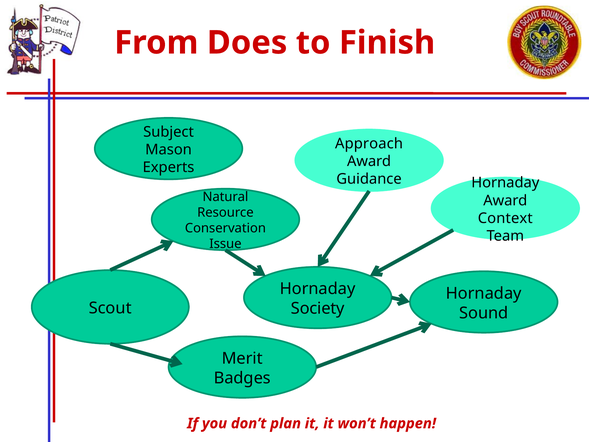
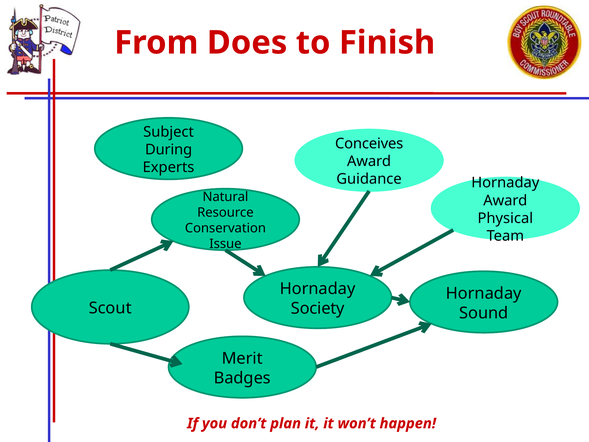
Approach: Approach -> Conceives
Mason: Mason -> During
Context: Context -> Physical
